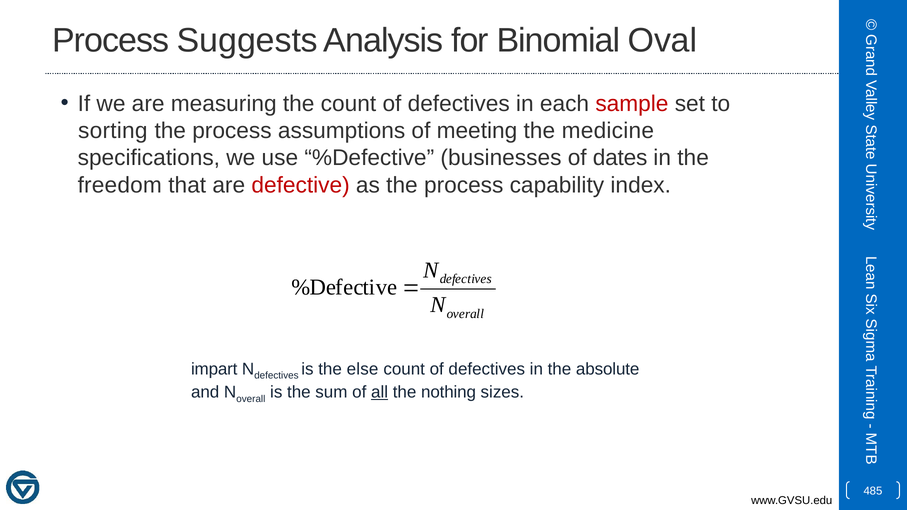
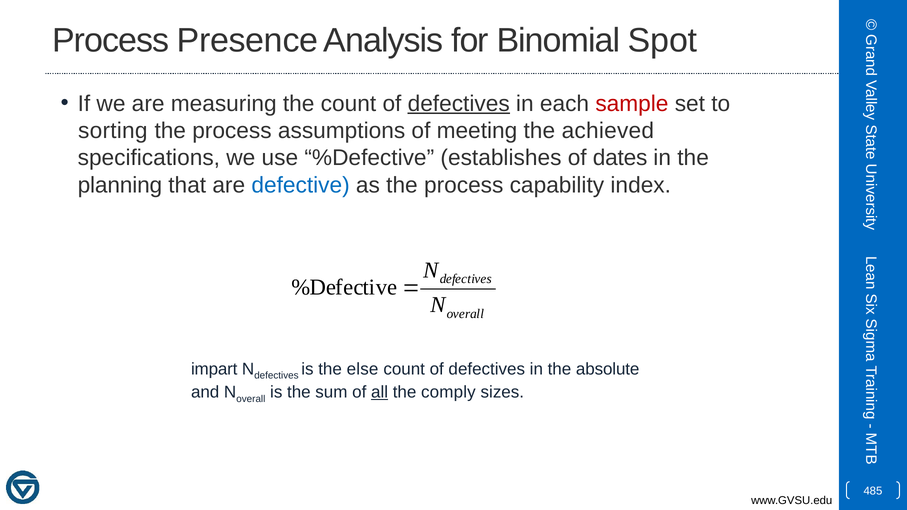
Suggests: Suggests -> Presence
Oval: Oval -> Spot
defectives at (459, 104) underline: none -> present
medicine: medicine -> achieved
businesses: businesses -> establishes
freedom: freedom -> planning
defective colour: red -> blue
nothing: nothing -> comply
